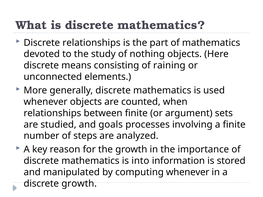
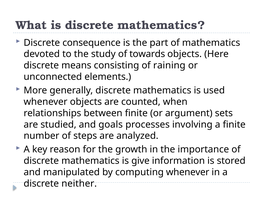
Discrete relationships: relationships -> consequence
nothing: nothing -> towards
into: into -> give
discrete growth: growth -> neither
